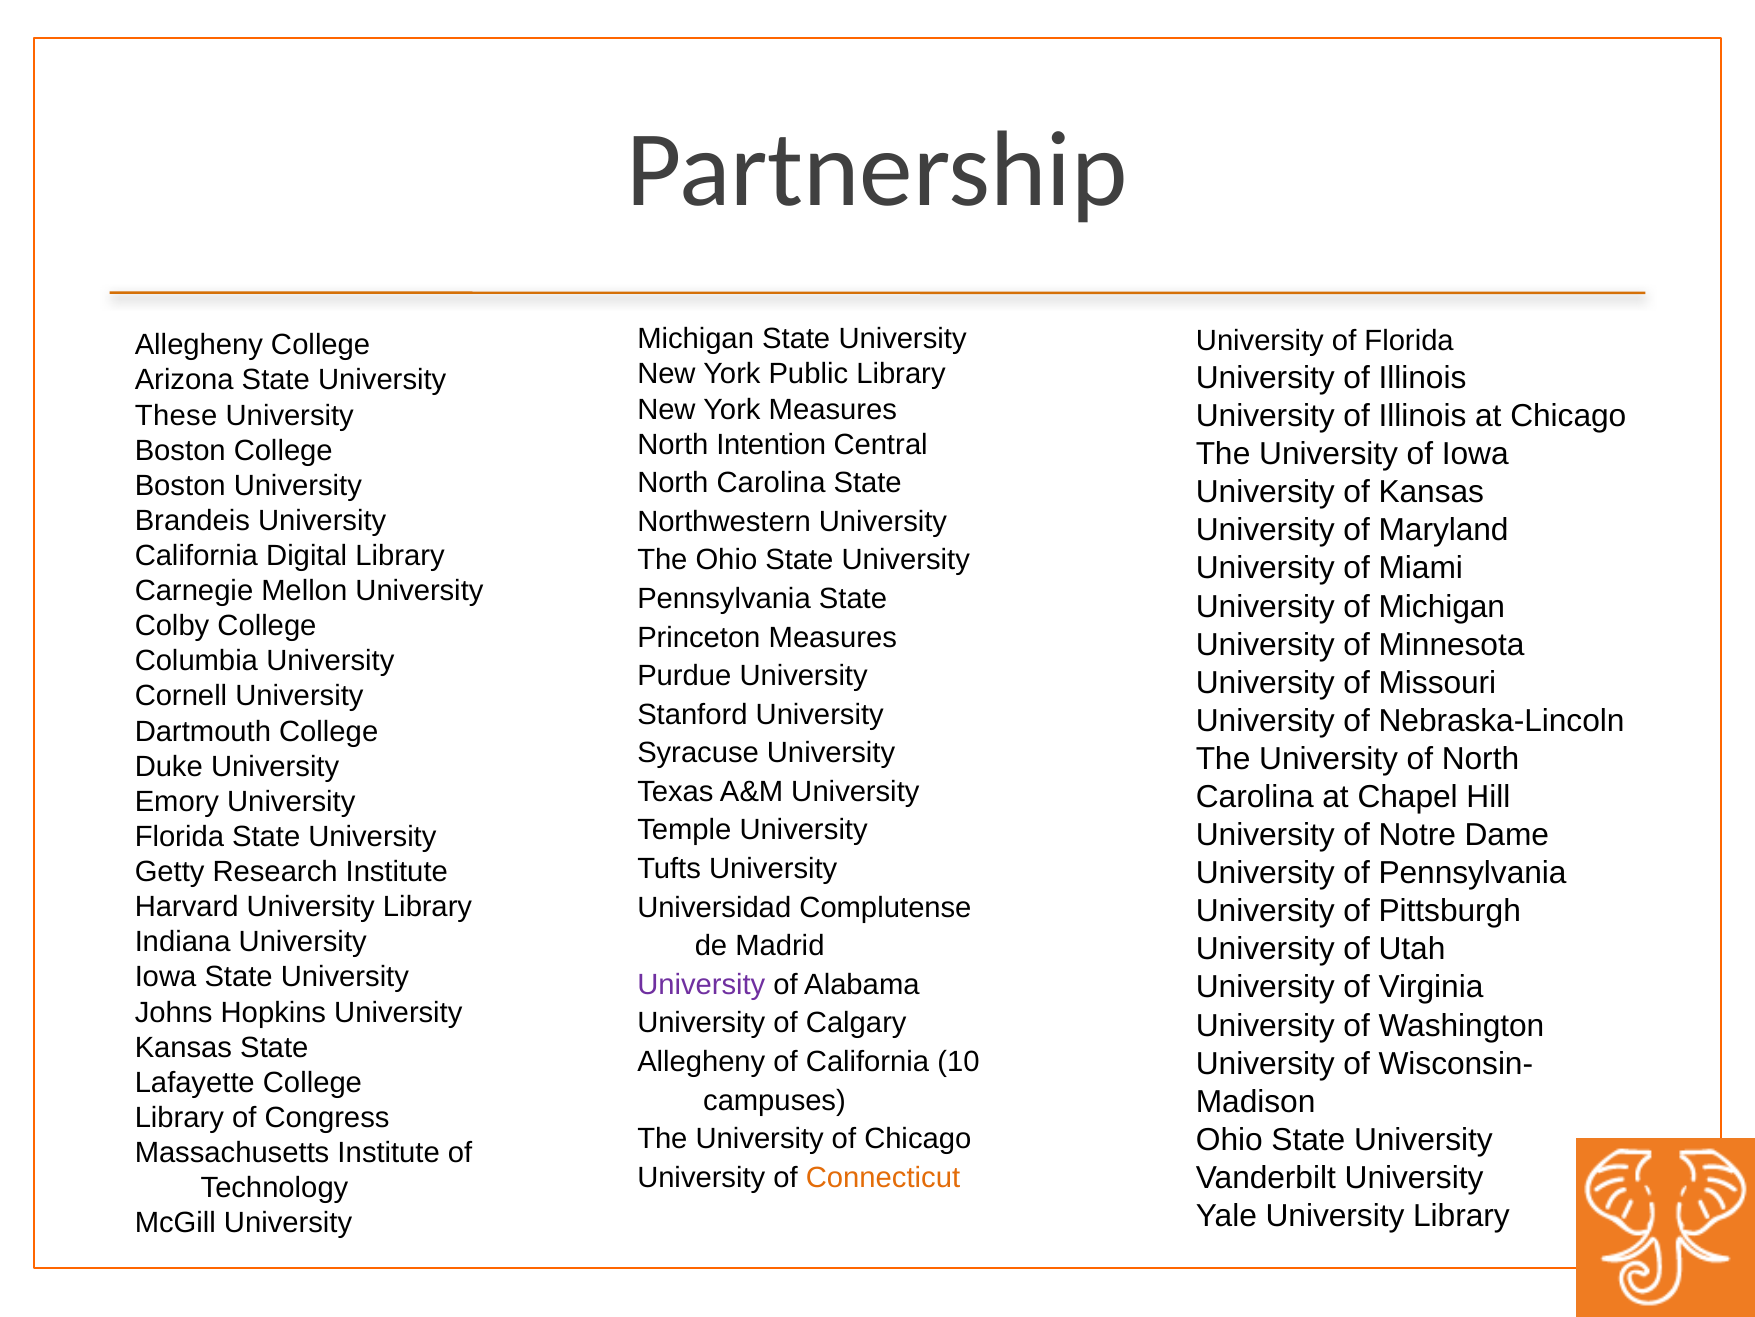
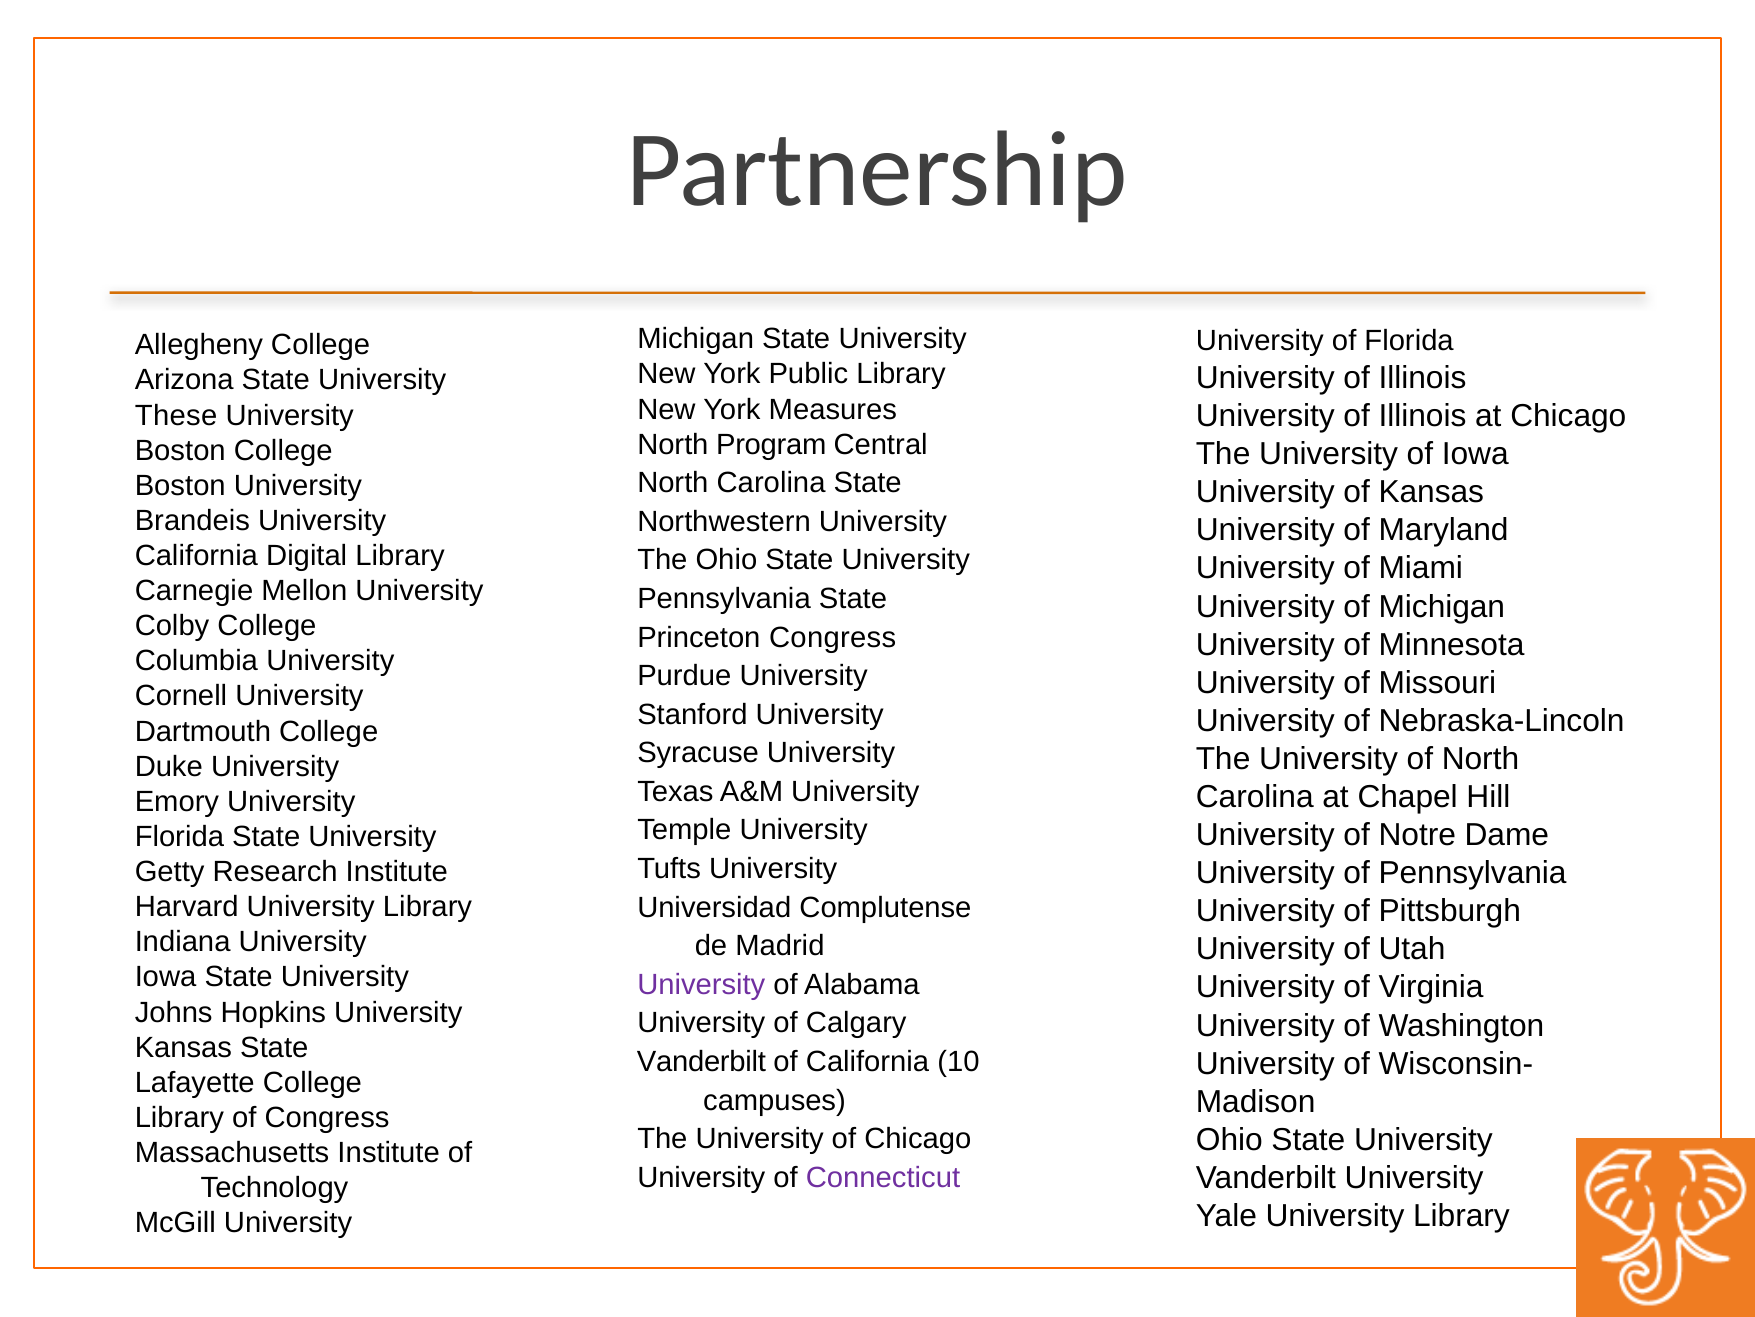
Intention: Intention -> Program
Princeton Measures: Measures -> Congress
Allegheny at (701, 1061): Allegheny -> Vanderbilt
Connecticut colour: orange -> purple
